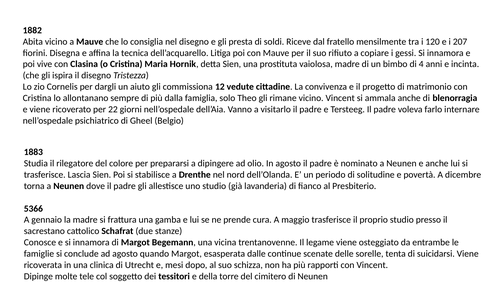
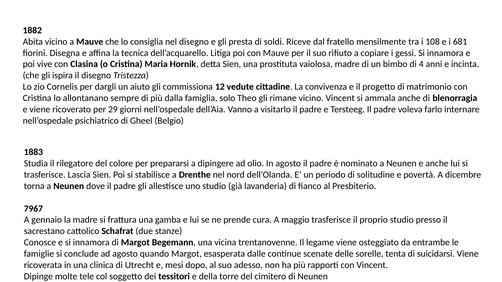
120: 120 -> 108
207: 207 -> 681
22: 22 -> 29
5366: 5366 -> 7967
schizza: schizza -> adesso
